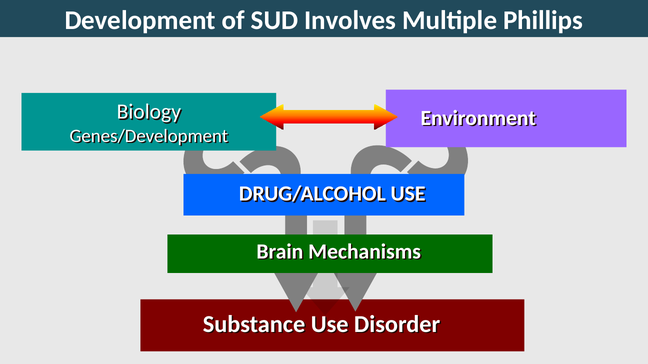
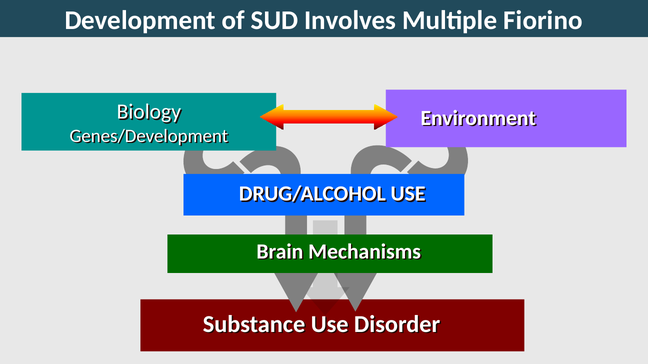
Phillips: Phillips -> Fiorino
